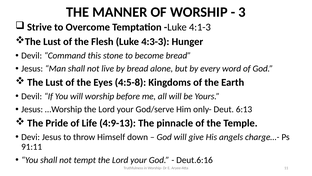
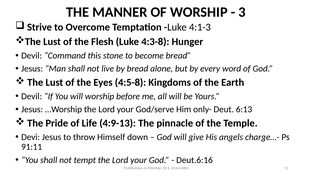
4:3-3: 4:3-3 -> 4:3-8
